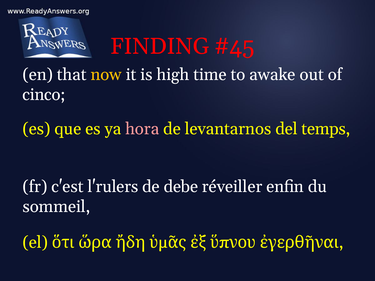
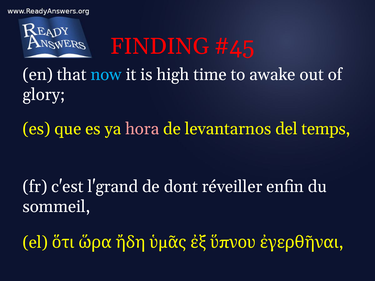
now colour: yellow -> light blue
cinco: cinco -> glory
l'rulers: l'rulers -> l'grand
debe: debe -> dont
